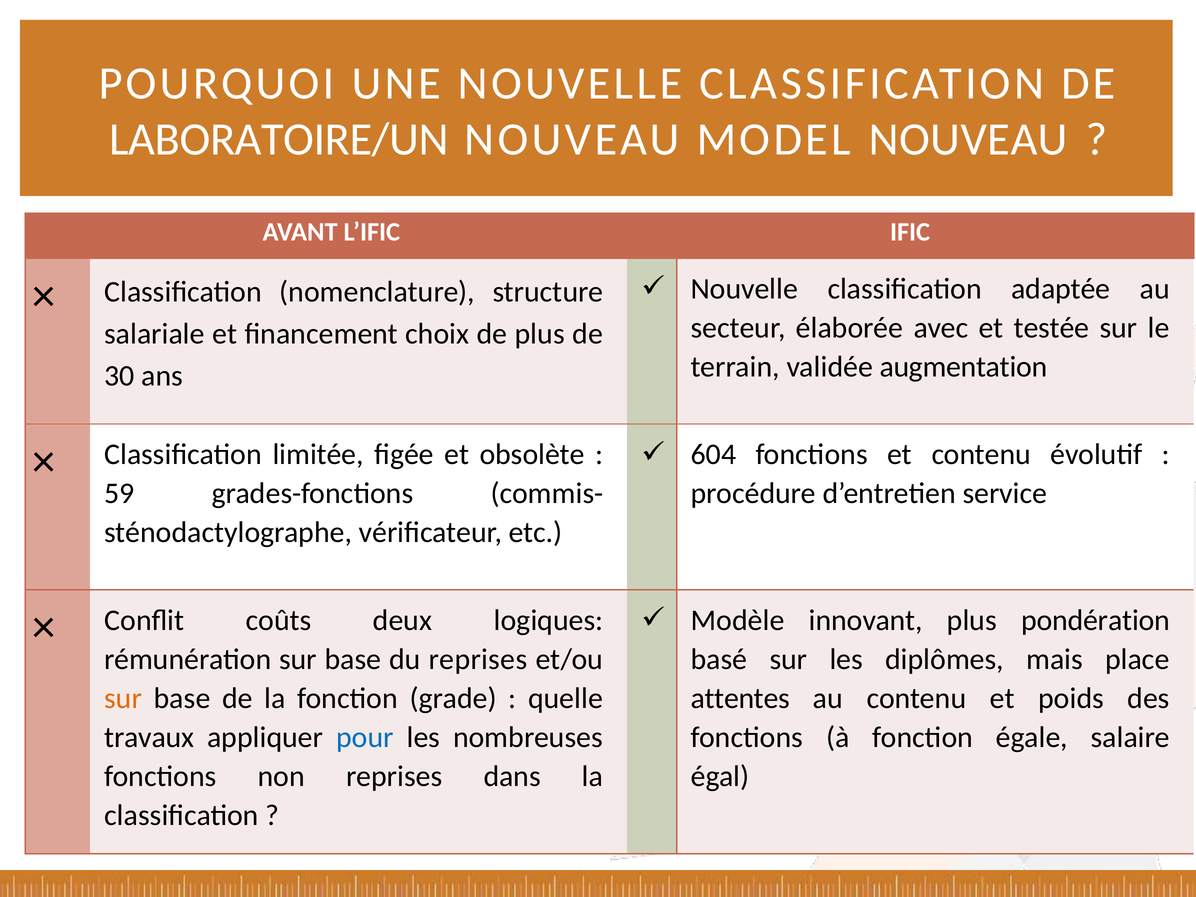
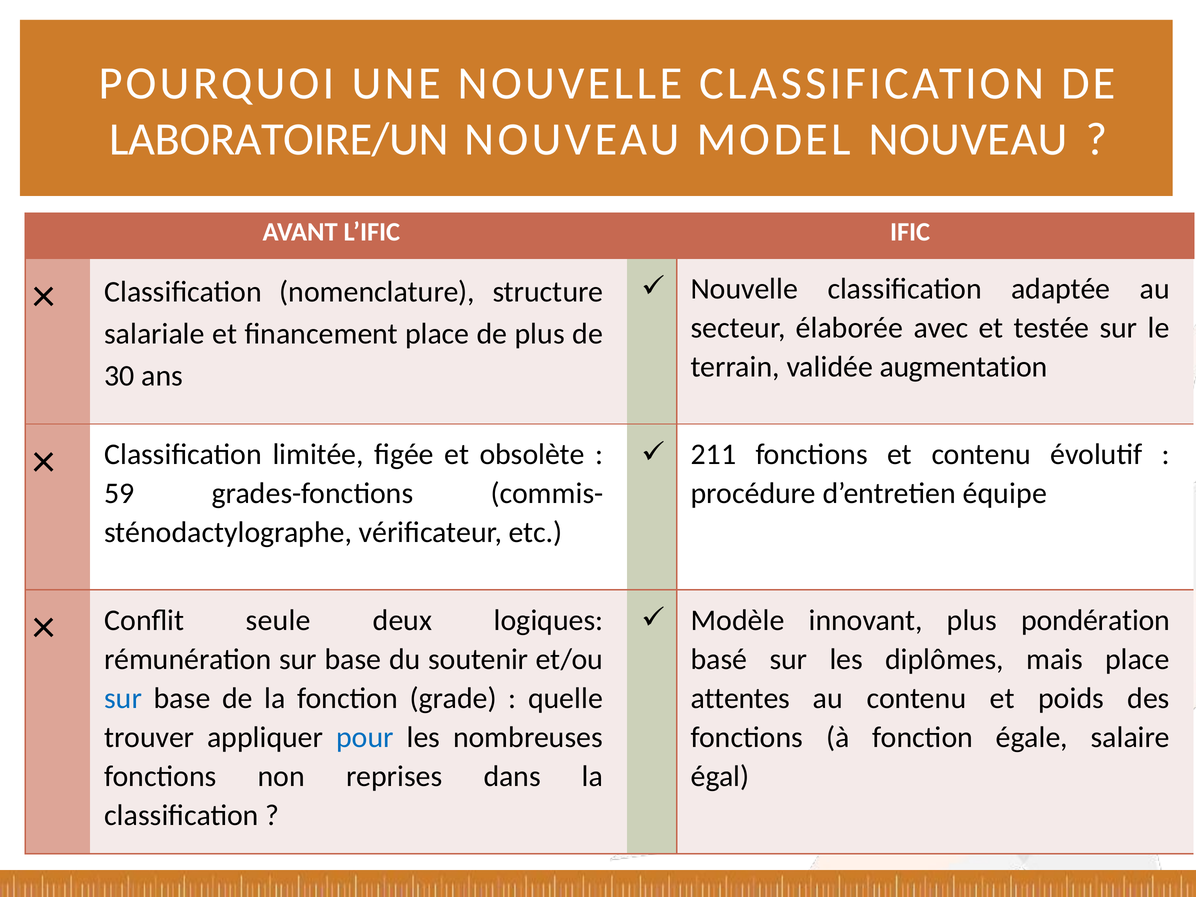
financement choix: choix -> place
604: 604 -> 211
service: service -> équipe
coûts: coûts -> seule
du reprises: reprises -> soutenir
sur at (123, 698) colour: orange -> blue
travaux: travaux -> trouver
